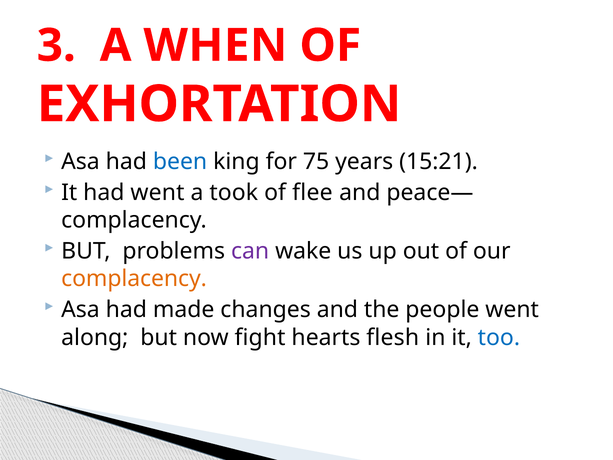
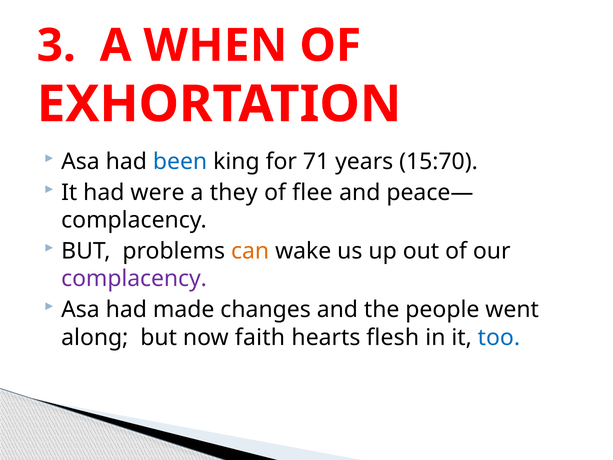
75: 75 -> 71
15:21: 15:21 -> 15:70
had went: went -> were
took: took -> they
can colour: purple -> orange
complacency at (134, 279) colour: orange -> purple
fight: fight -> faith
